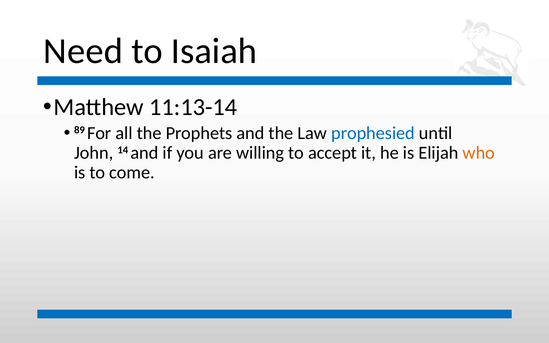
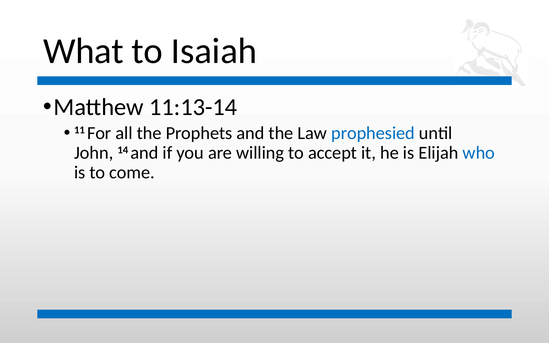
Need: Need -> What
89: 89 -> 11
who colour: orange -> blue
